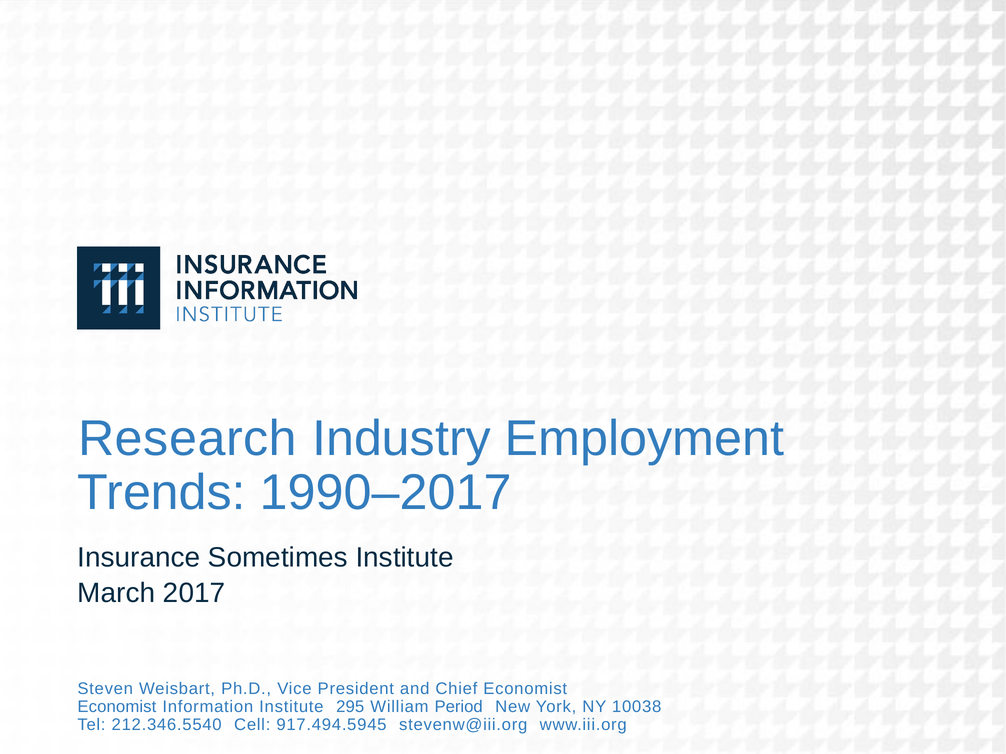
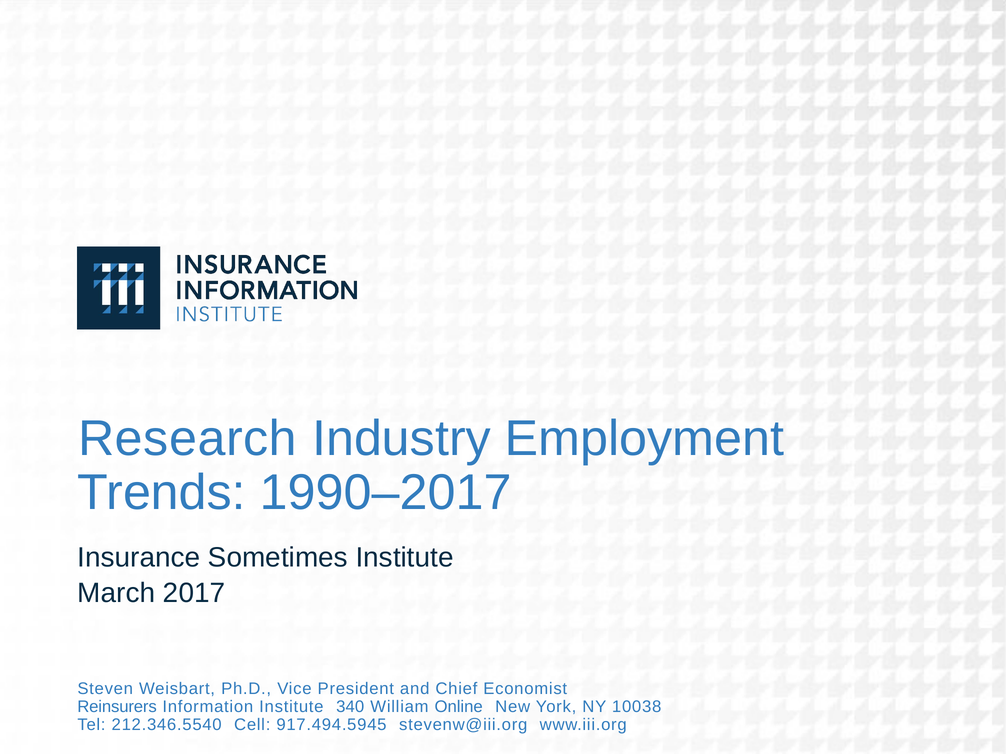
Economist at (117, 707): Economist -> Reinsurers
295: 295 -> 340
Period: Period -> Online
